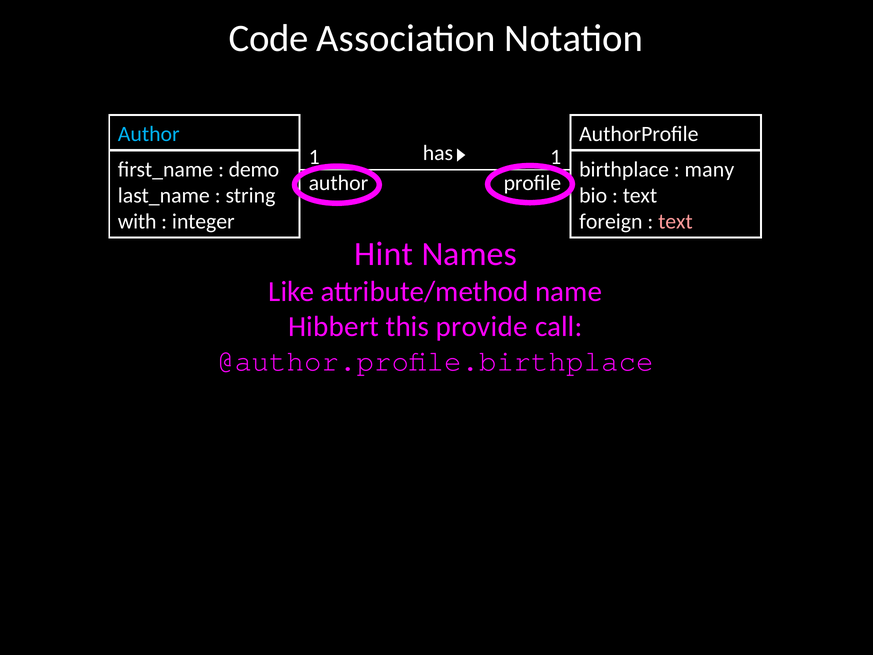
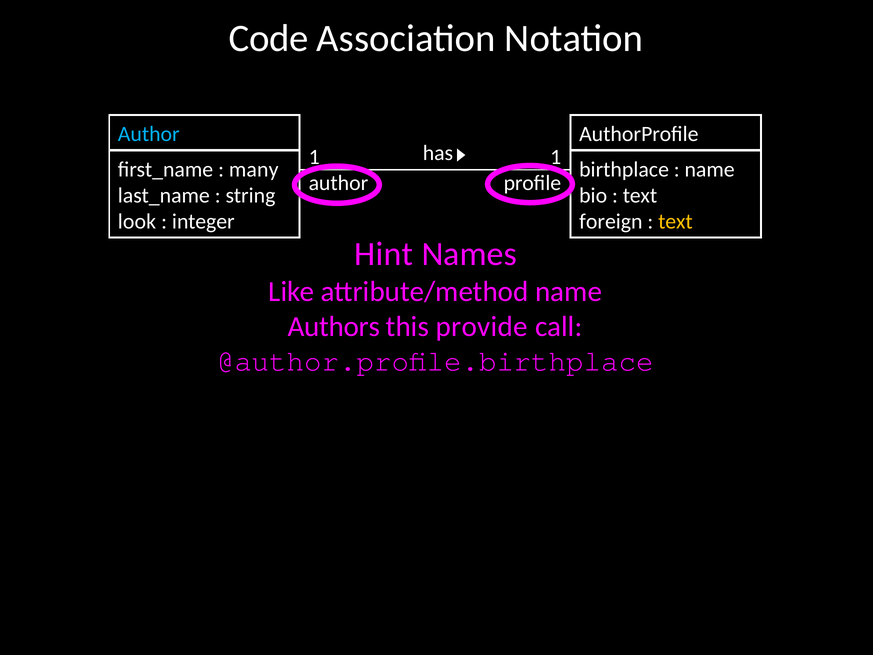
demo: demo -> many
many at (709, 169): many -> name
with: with -> look
text at (675, 222) colour: pink -> yellow
Hibbert: Hibbert -> Authors
